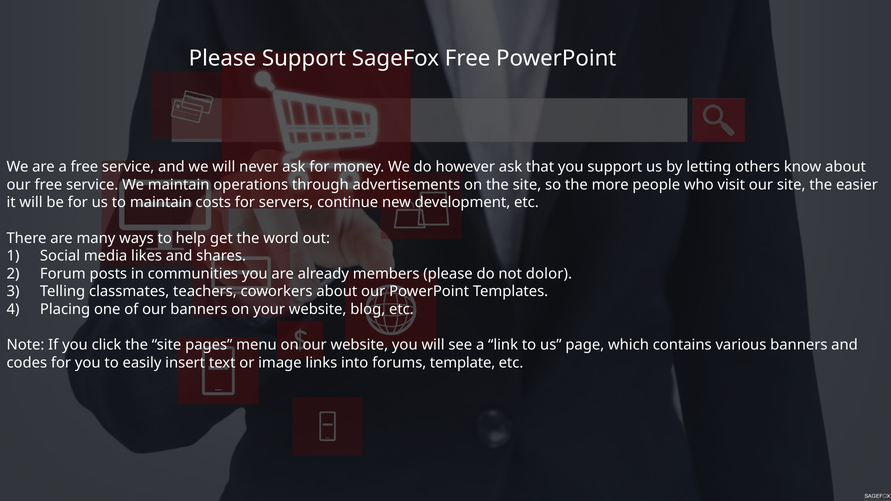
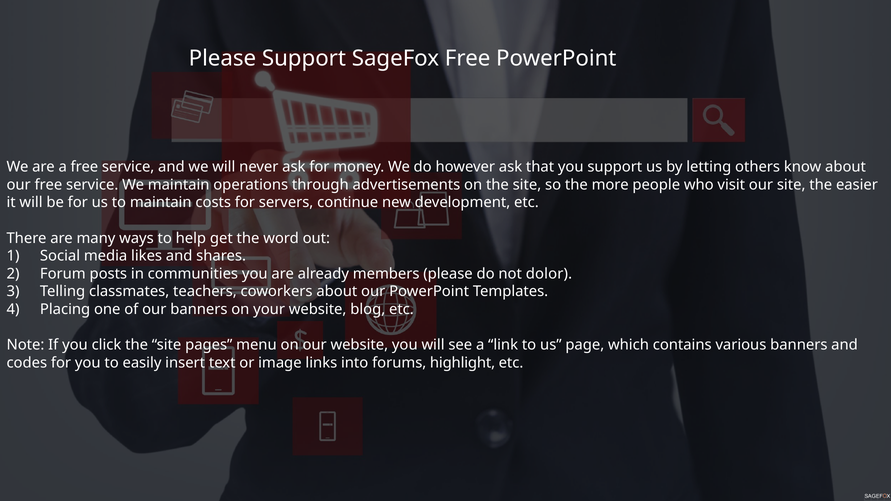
template: template -> highlight
